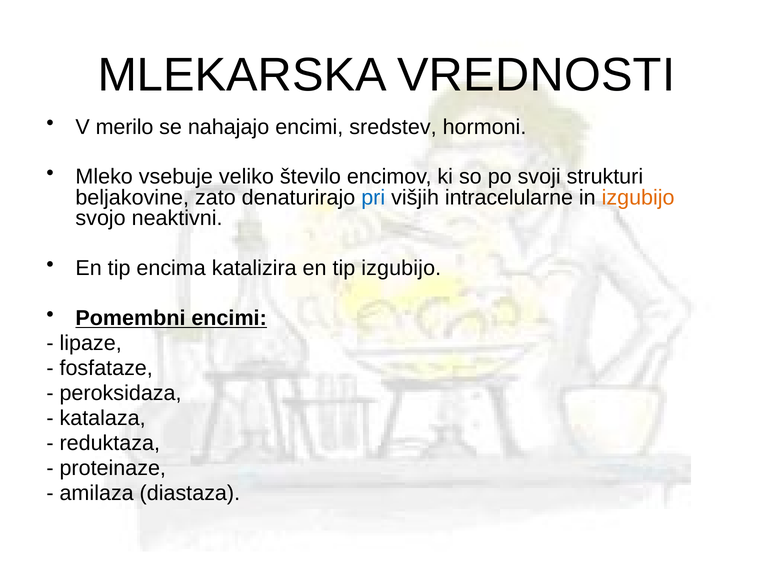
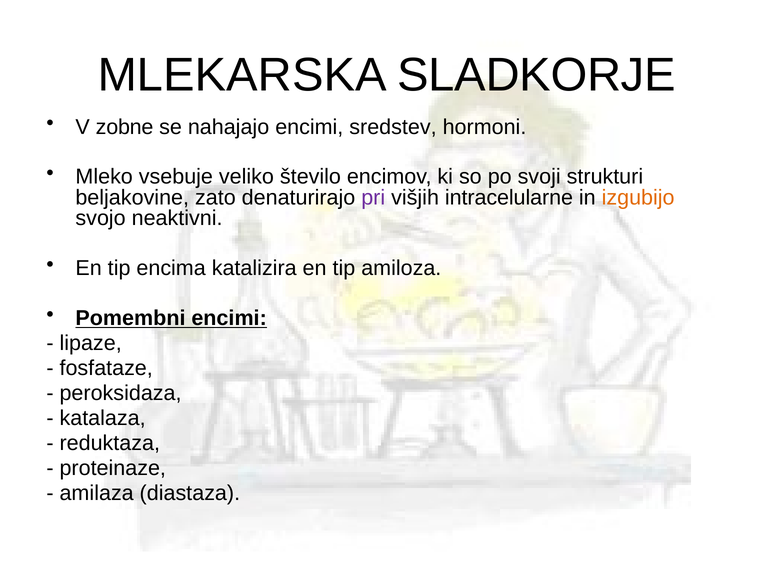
VREDNOSTI: VREDNOSTI -> SLADKORJE
merilo: merilo -> zobne
pri colour: blue -> purple
tip izgubijo: izgubijo -> amiloza
